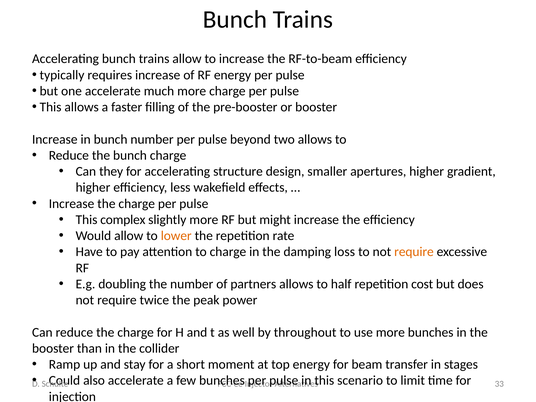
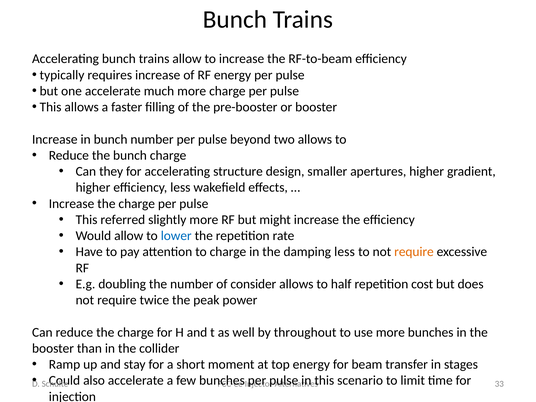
complex: complex -> referred
lower colour: orange -> blue
damping loss: loss -> less
partners: partners -> consider
